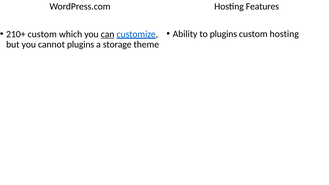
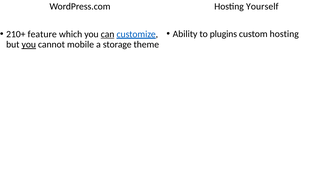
Features: Features -> Yourself
210+ custom: custom -> feature
you at (29, 45) underline: none -> present
cannot plugins: plugins -> mobile
